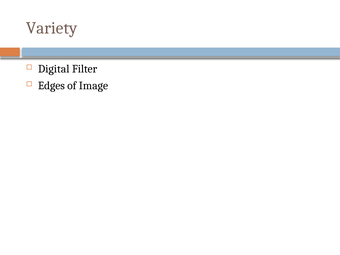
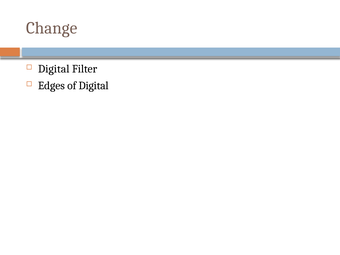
Variety: Variety -> Change
of Image: Image -> Digital
